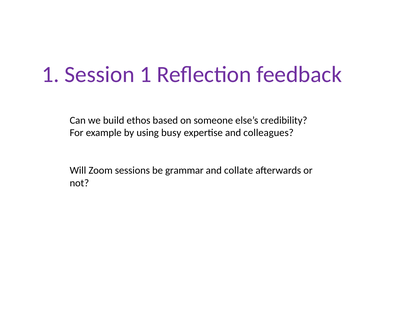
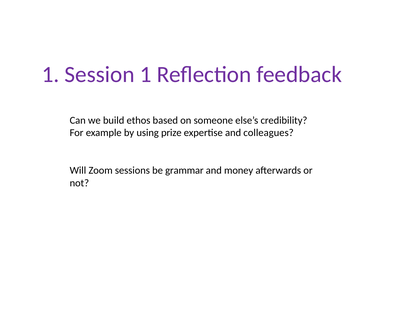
busy: busy -> prize
collate: collate -> money
